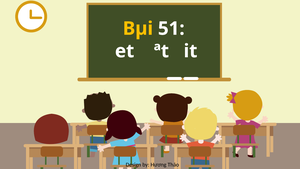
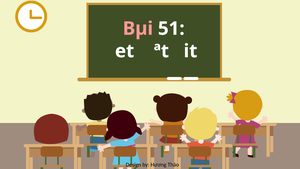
Bµi colour: yellow -> pink
